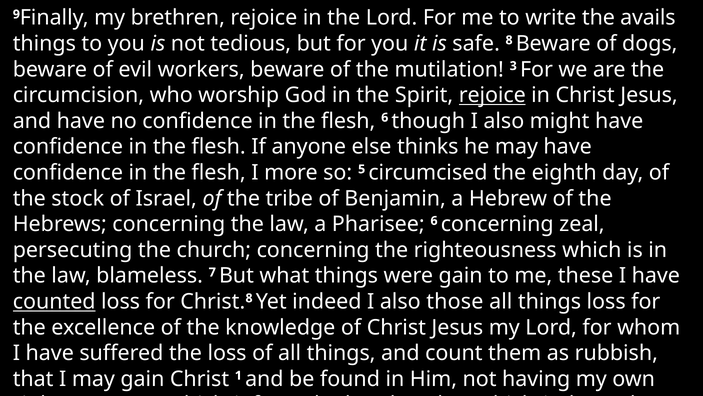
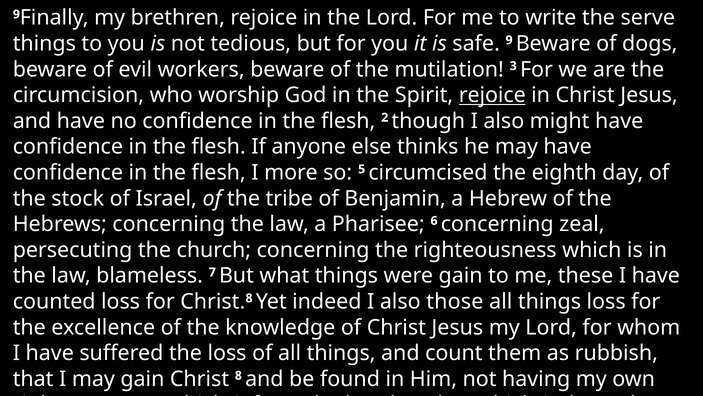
avails: avails -> serve
8: 8 -> 9
flesh 6: 6 -> 2
counted underline: present -> none
1: 1 -> 8
